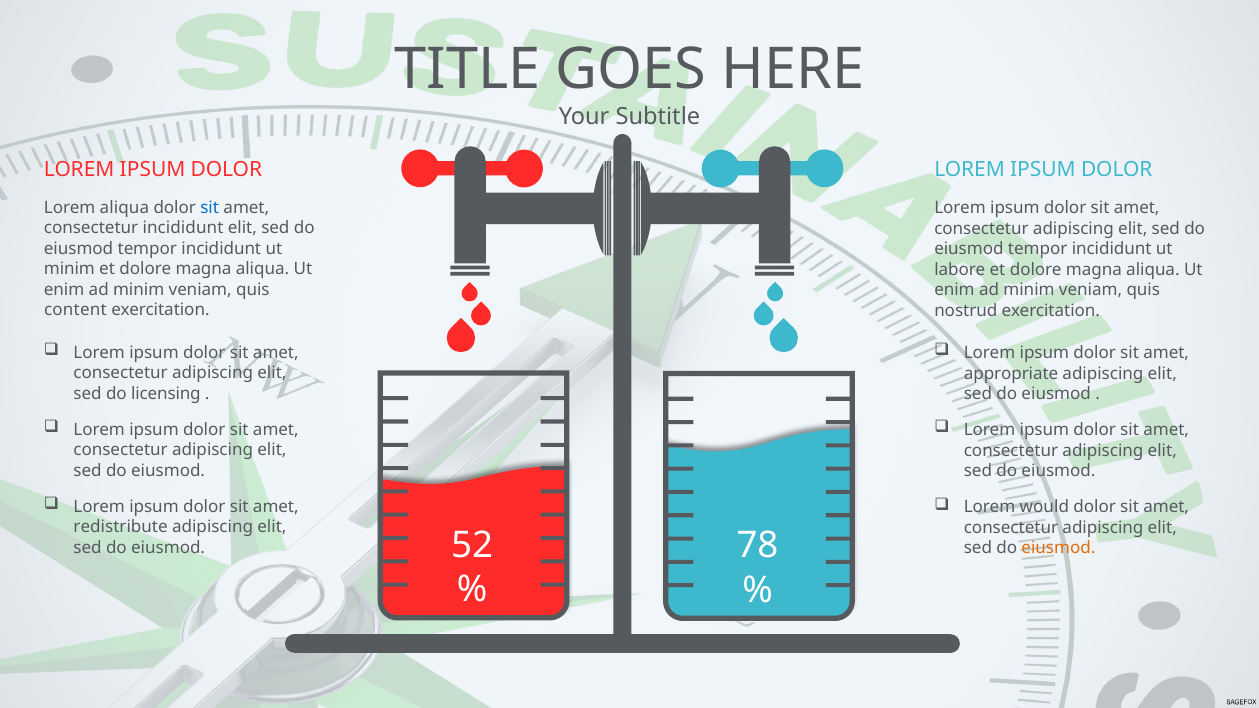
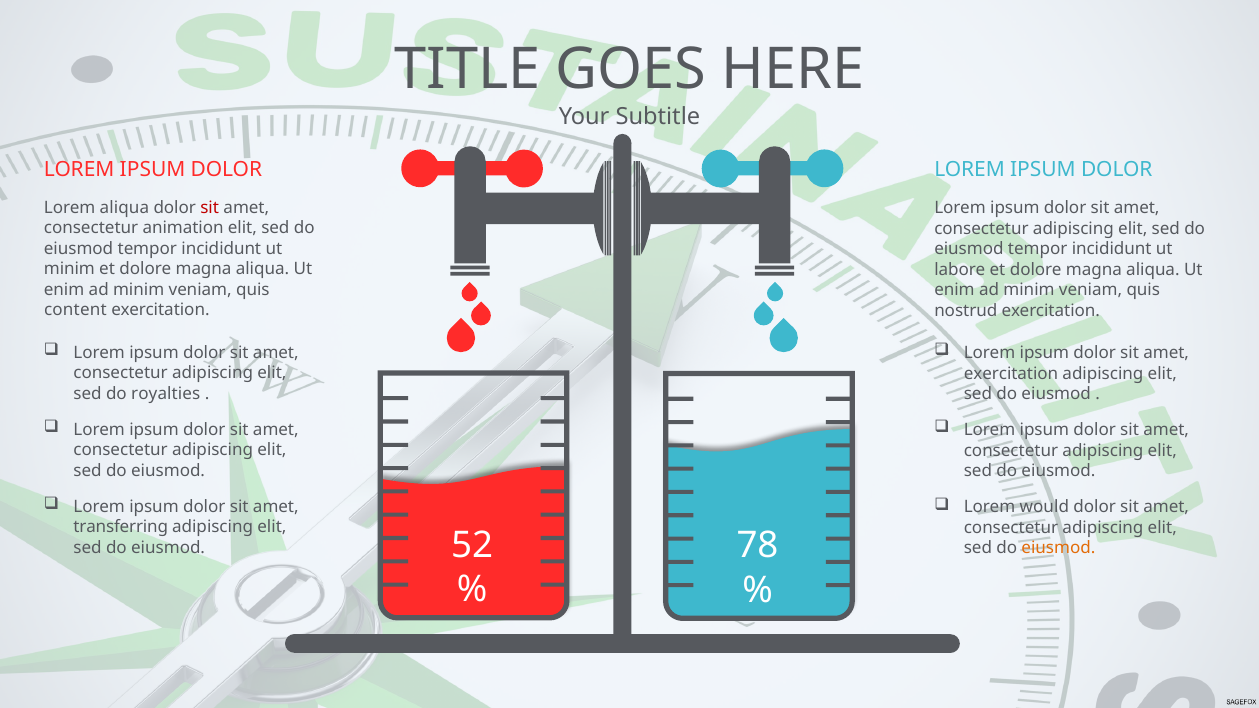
sit at (210, 208) colour: blue -> red
consectetur incididunt: incididunt -> animation
appropriate at (1011, 374): appropriate -> exercitation
licensing: licensing -> royalties
redistribute: redistribute -> transferring
